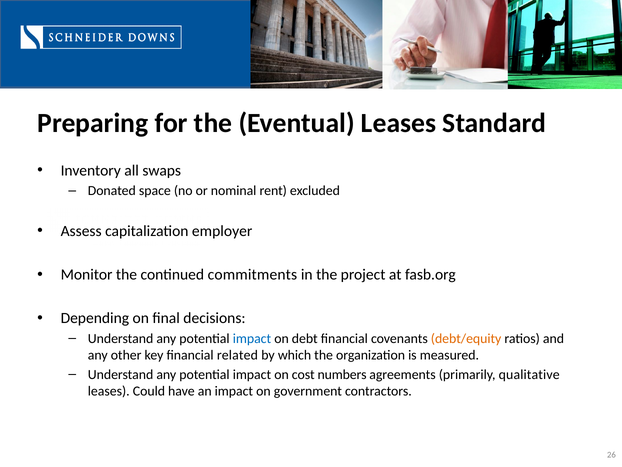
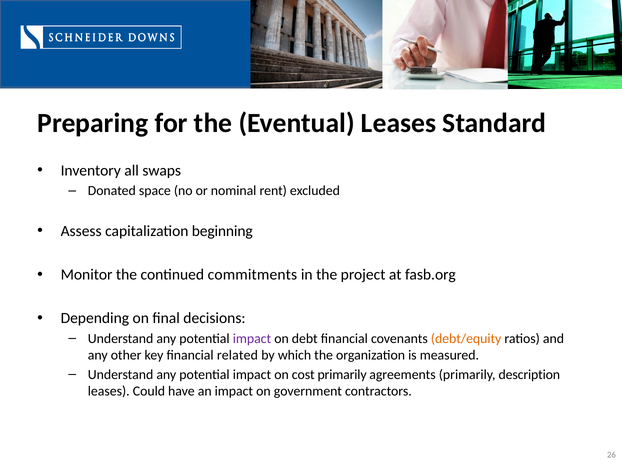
employer: employer -> beginning
impact at (252, 338) colour: blue -> purple
cost numbers: numbers -> primarily
qualitative: qualitative -> description
